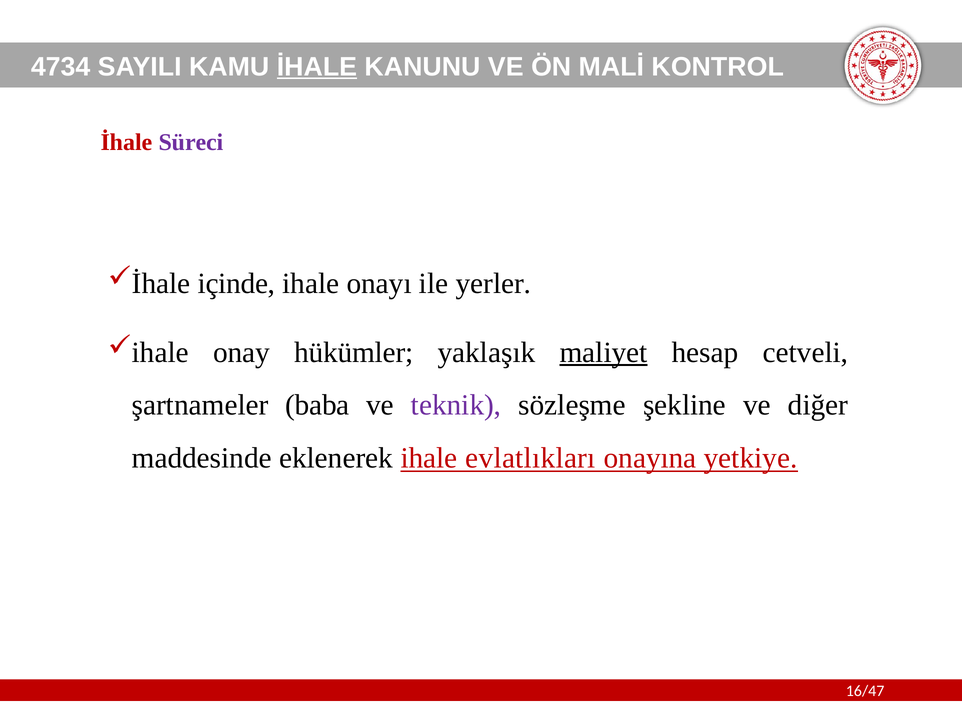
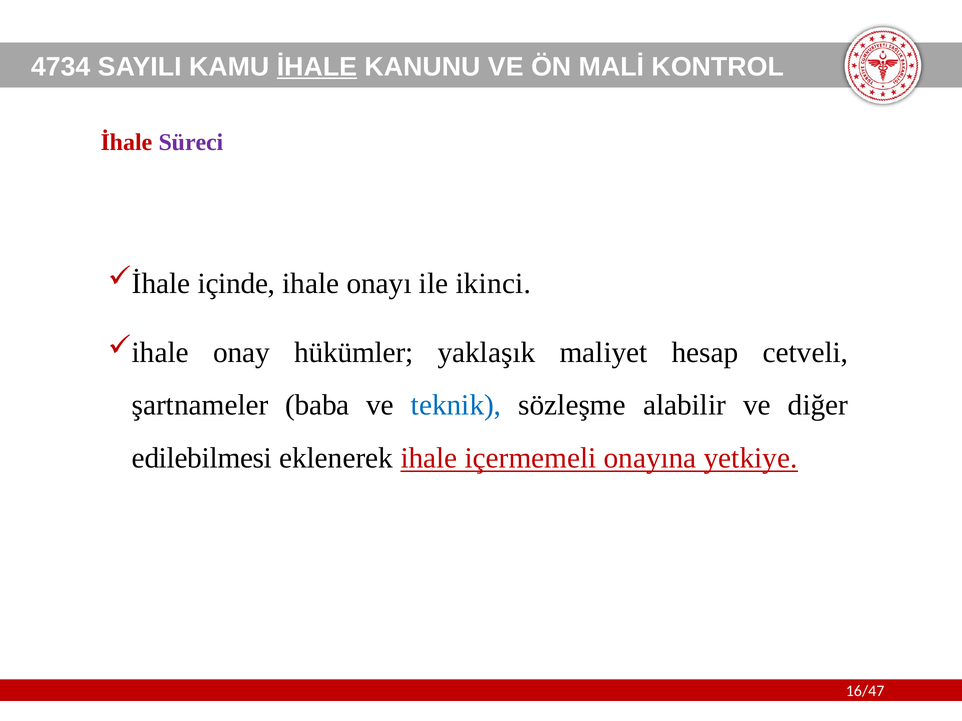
yerler: yerler -> ikinci
maliyet underline: present -> none
teknik colour: purple -> blue
şekline: şekline -> alabilir
maddesinde: maddesinde -> edilebilmesi
evlatlıkları: evlatlıkları -> içermemeli
